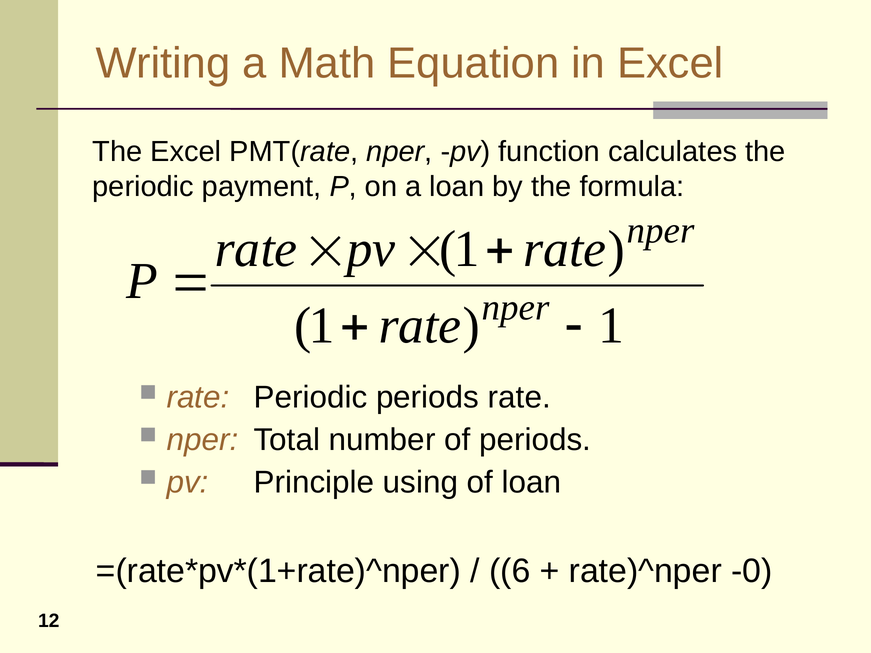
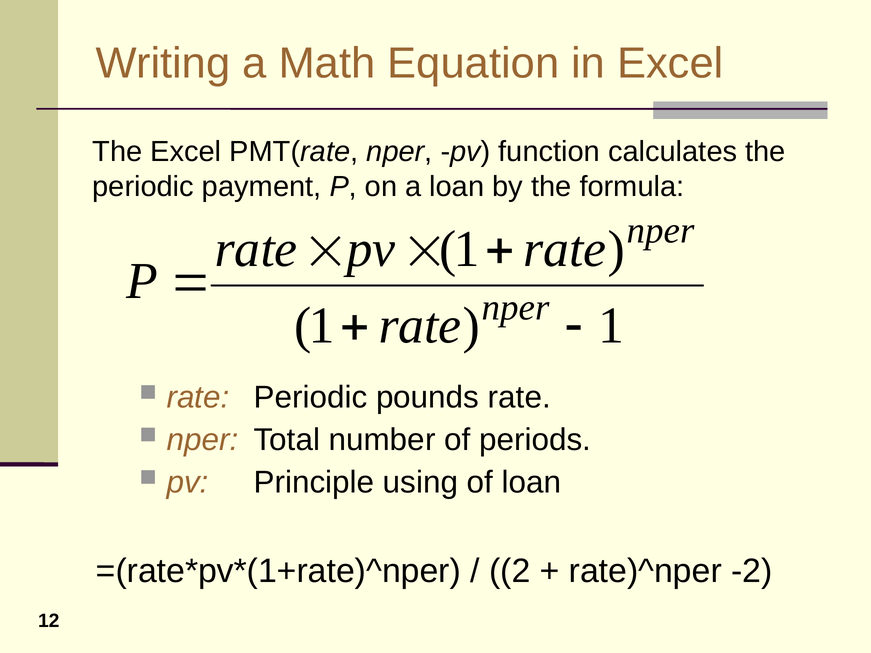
Periodic periods: periods -> pounds
6: 6 -> 2
-0: -0 -> -2
